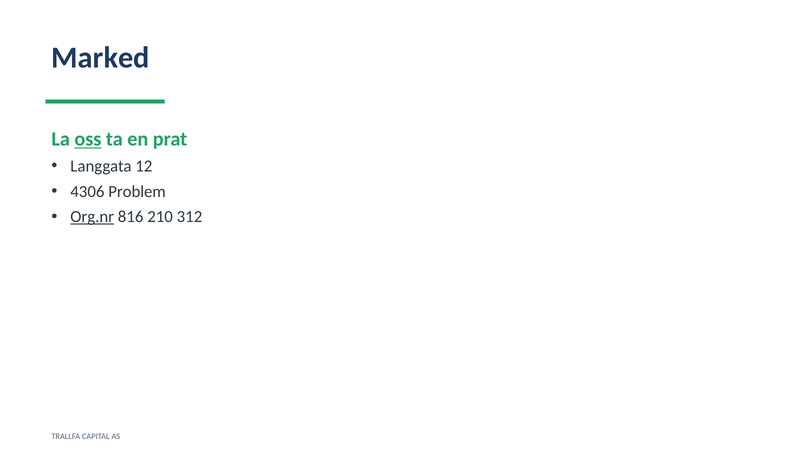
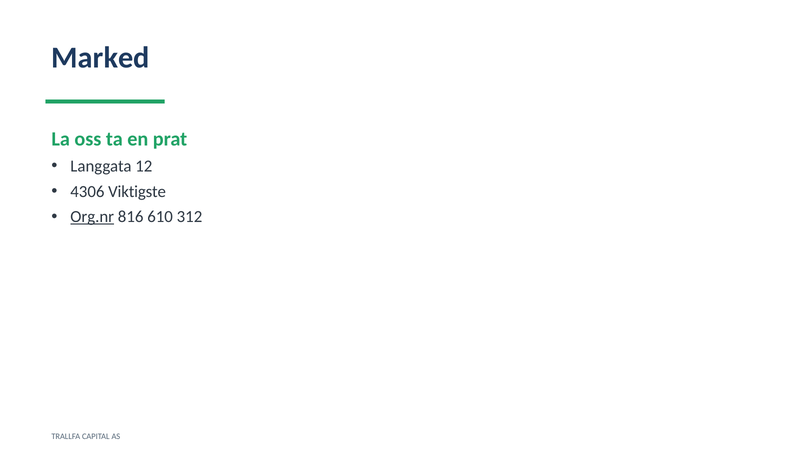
oss underline: present -> none
Problem: Problem -> Viktigste
210: 210 -> 610
